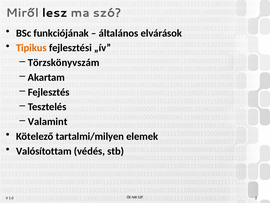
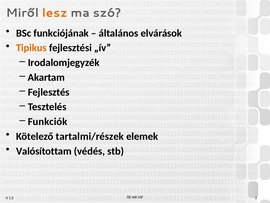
lesz colour: black -> orange
Törzskönyvszám: Törzskönyvszám -> Irodalomjegyzék
Valamint: Valamint -> Funkciók
tartalmi/milyen: tartalmi/milyen -> tartalmi/részek
